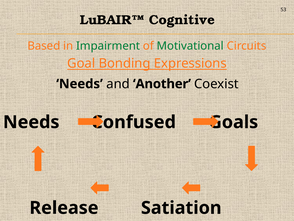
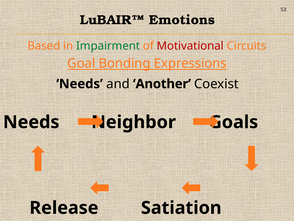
Cognitive: Cognitive -> Emotions
Motivational colour: green -> red
Confused: Confused -> Neighbor
